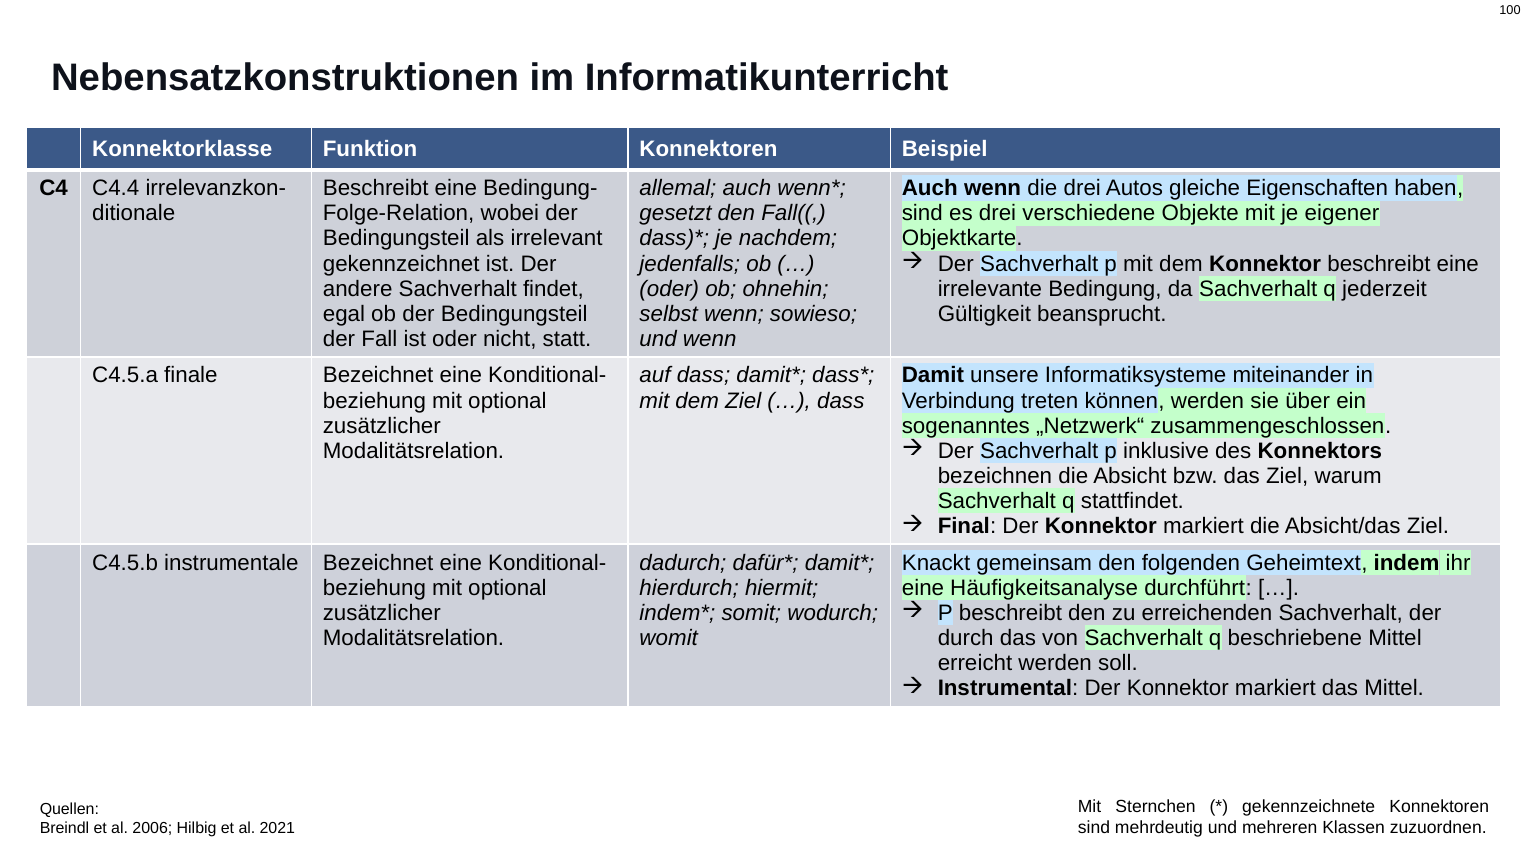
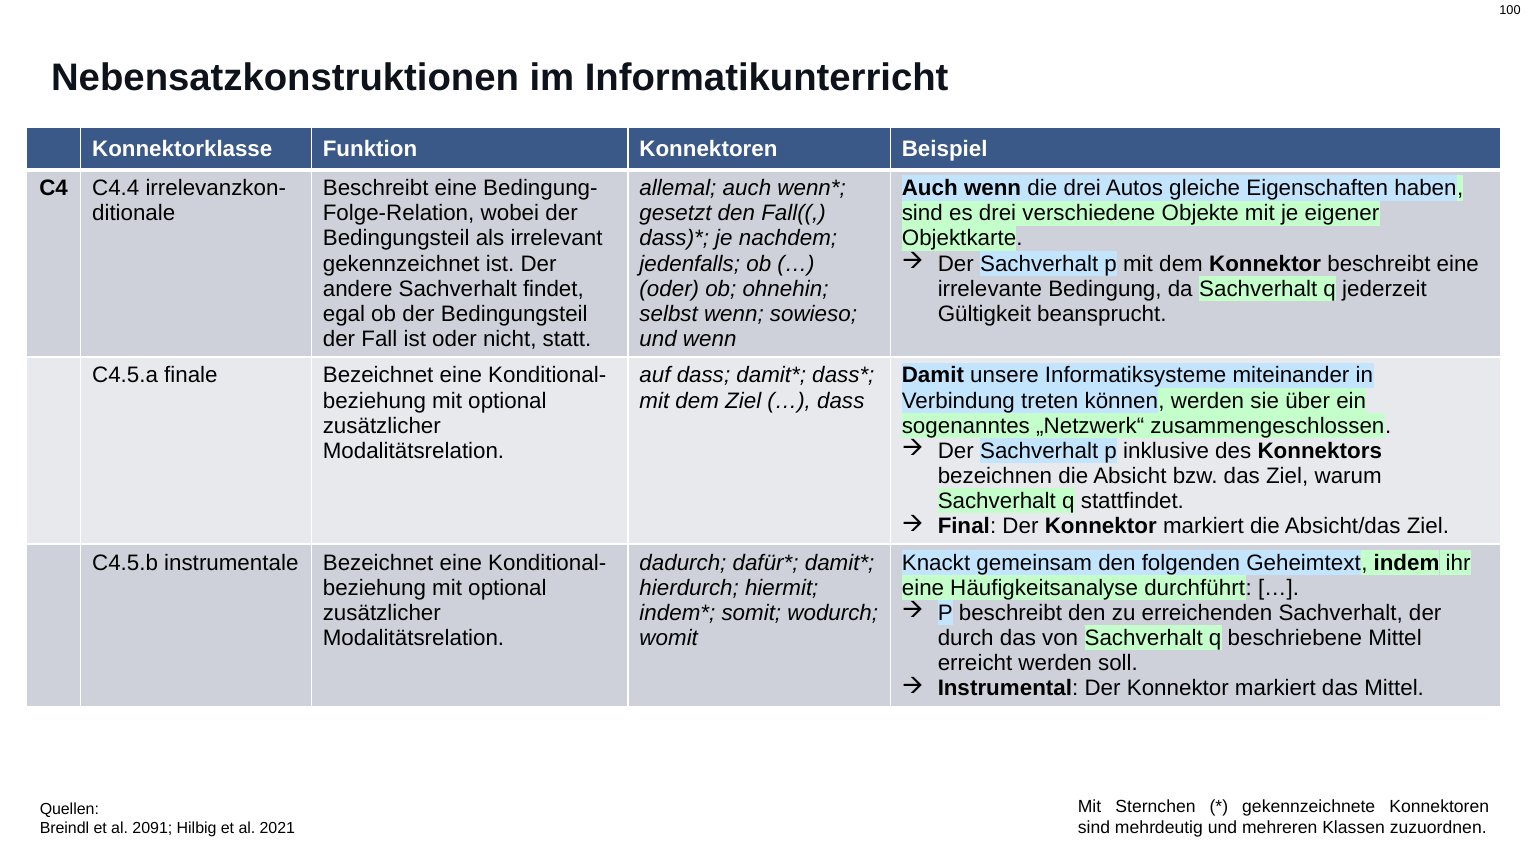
2006: 2006 -> 2091
